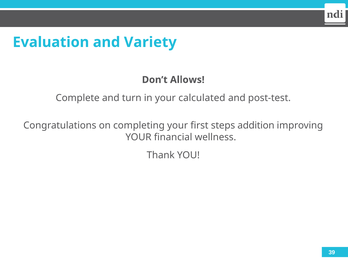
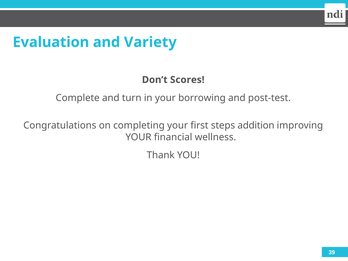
Allows: Allows -> Scores
calculated: calculated -> borrowing
